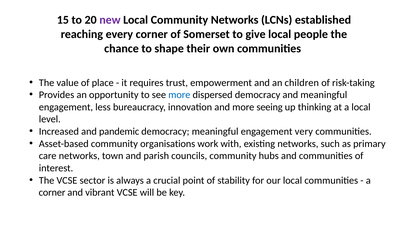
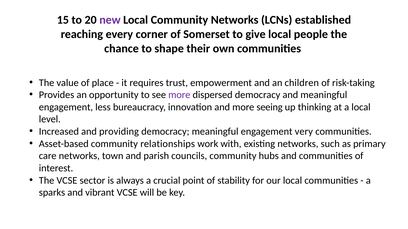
more at (179, 95) colour: blue -> purple
pandemic: pandemic -> providing
organisations: organisations -> relationships
corner at (52, 193): corner -> sparks
